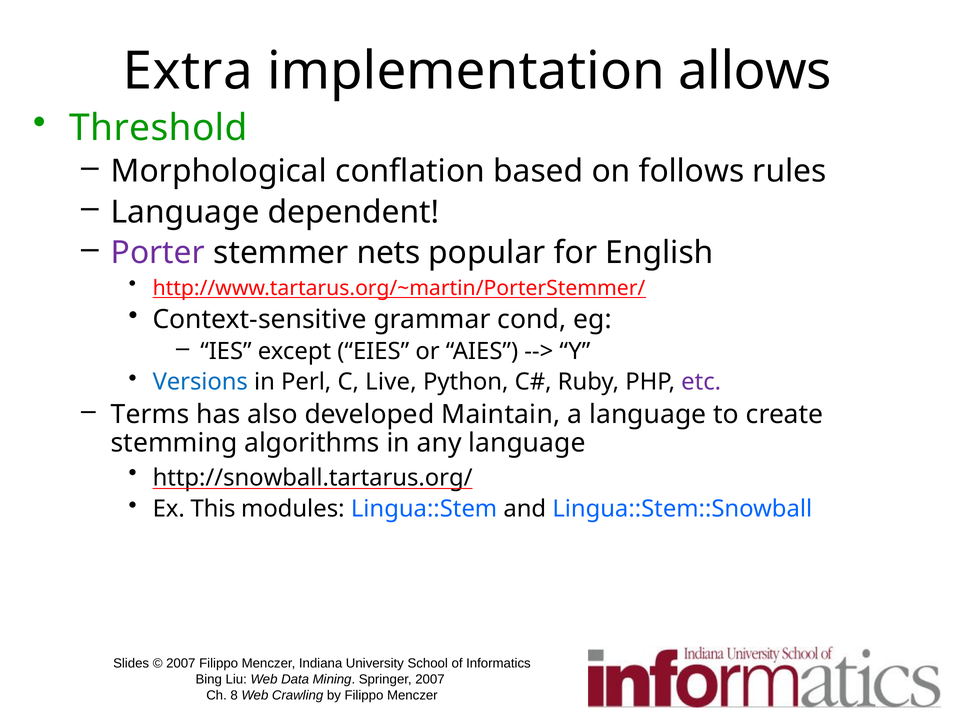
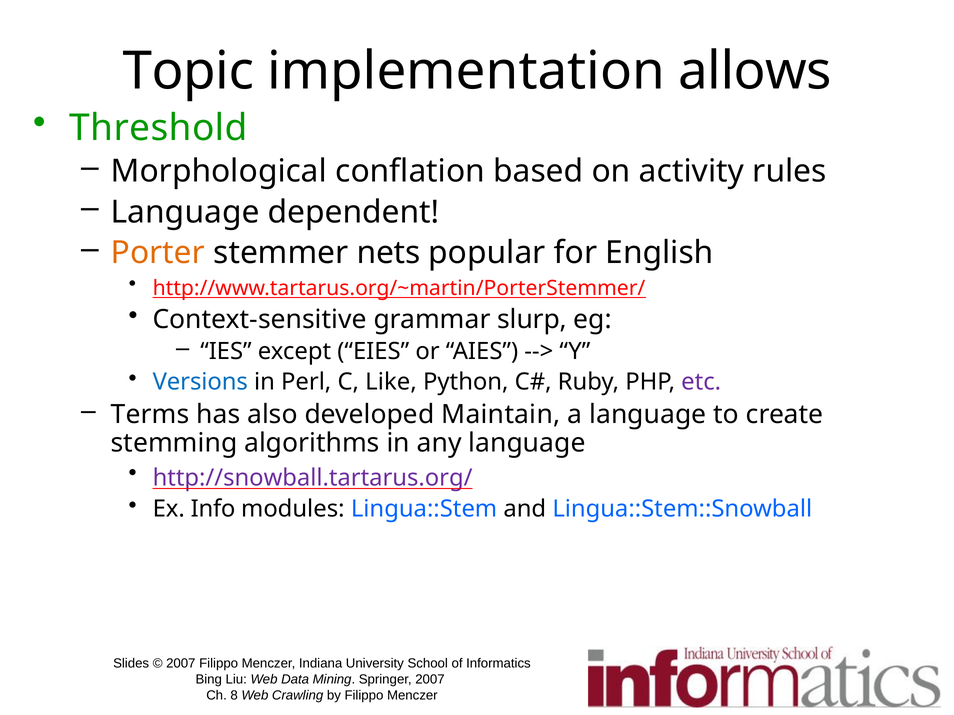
Extra: Extra -> Topic
follows: follows -> activity
Porter colour: purple -> orange
cond: cond -> slurp
Live: Live -> Like
http://snowball.tartarus.org/ colour: black -> purple
This: This -> Info
